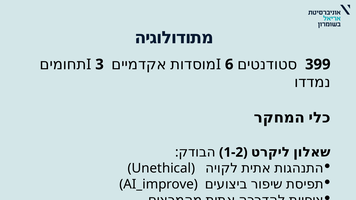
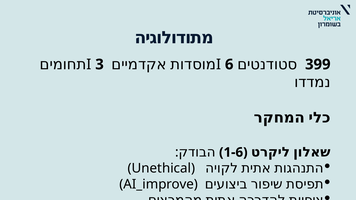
1-2: 1-2 -> 1-6
